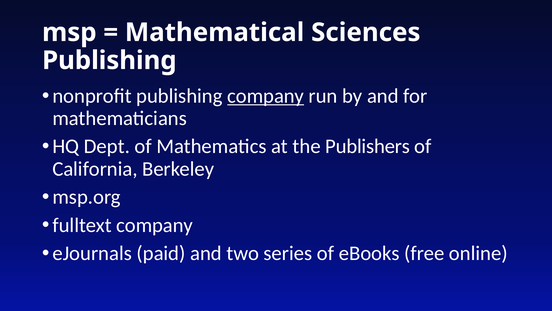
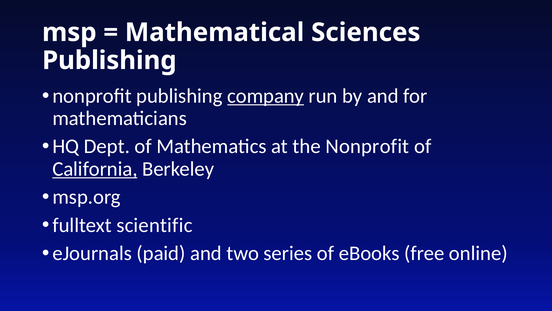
the Publishers: Publishers -> Nonprofit
California underline: none -> present
fulltext company: company -> scientific
